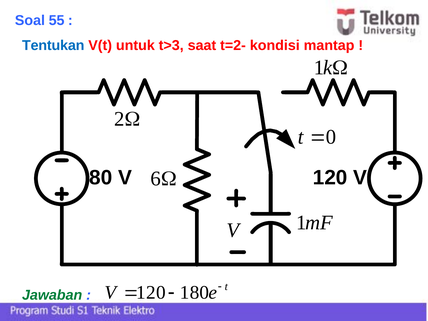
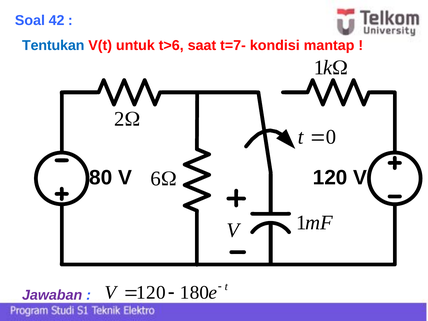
55: 55 -> 42
t>3: t>3 -> t>6
t=2-: t=2- -> t=7-
Jawaban colour: green -> purple
